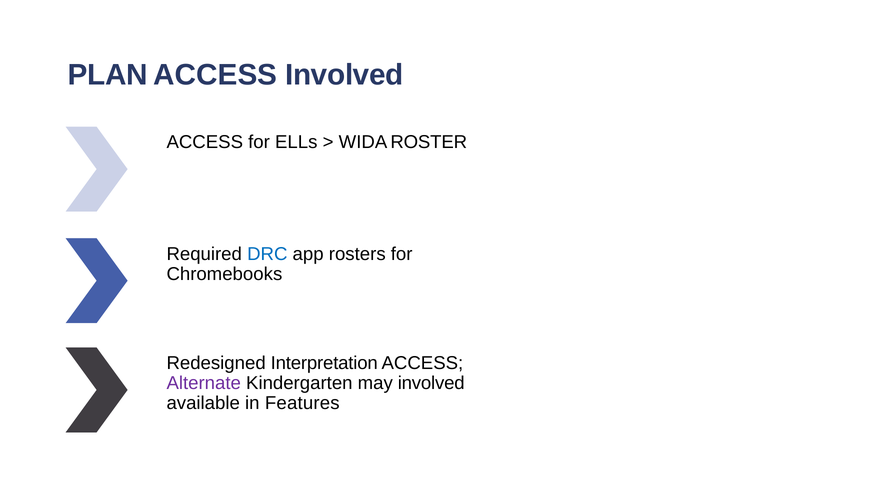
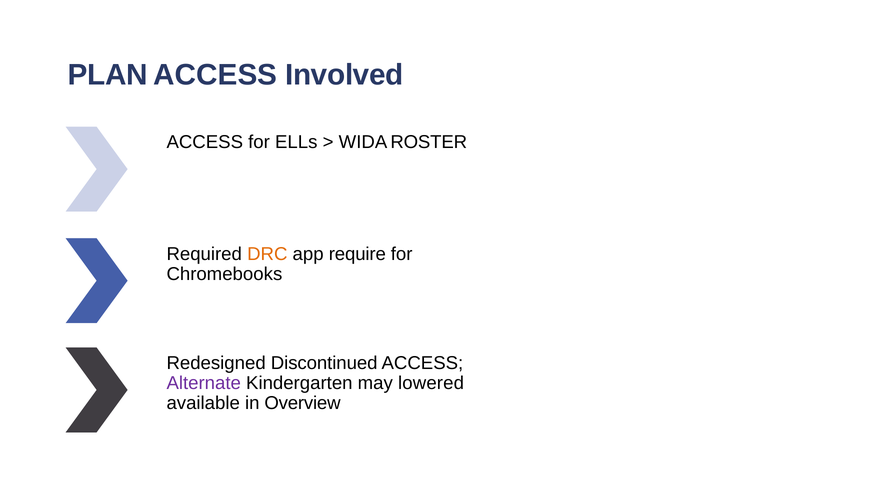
DRC colour: blue -> orange
rosters: rosters -> require
Interpretation: Interpretation -> Discontinued
may involved: involved -> lowered
Features: Features -> Overview
